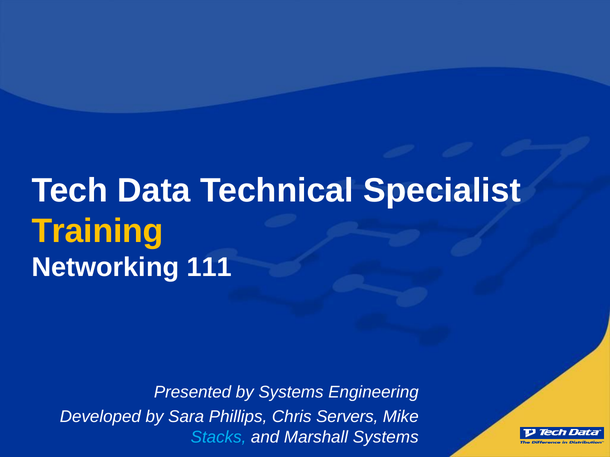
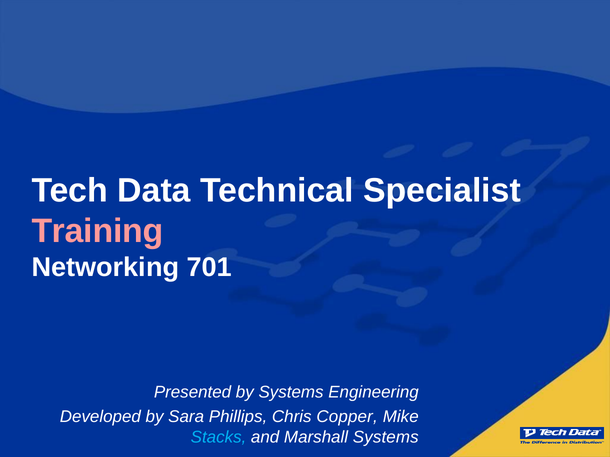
Training colour: yellow -> pink
111: 111 -> 701
Servers: Servers -> Copper
